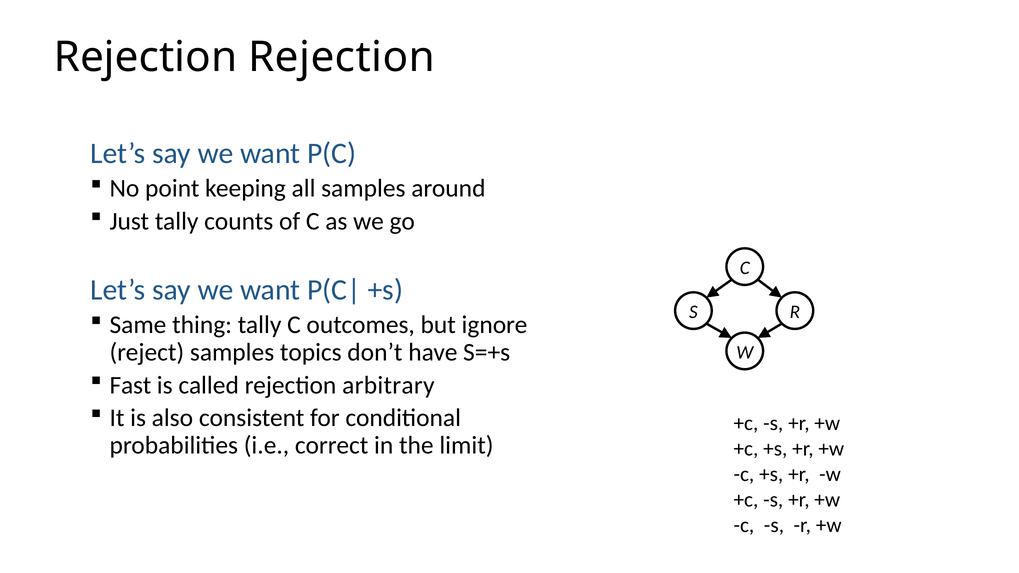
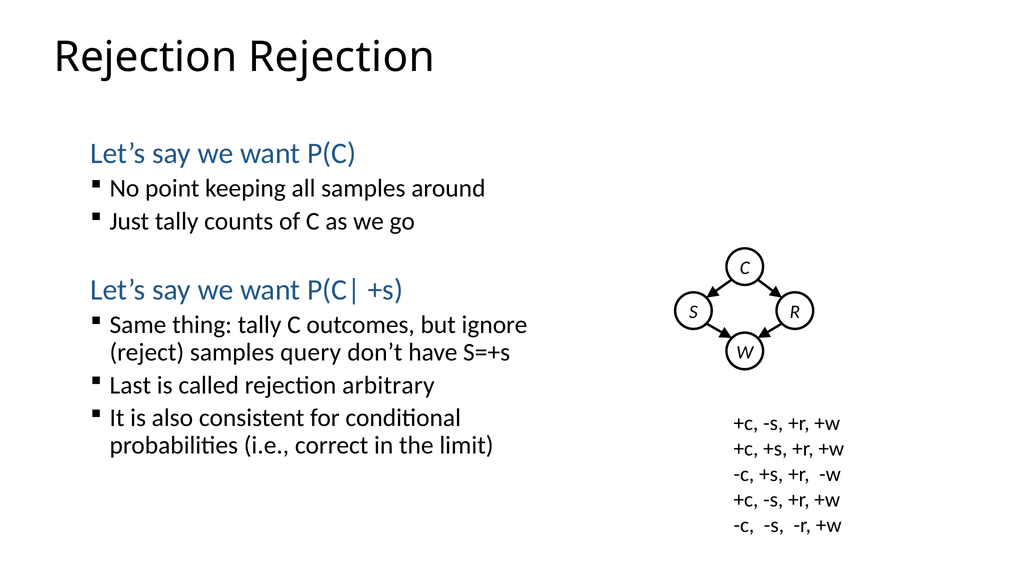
topics: topics -> query
Fast: Fast -> Last
